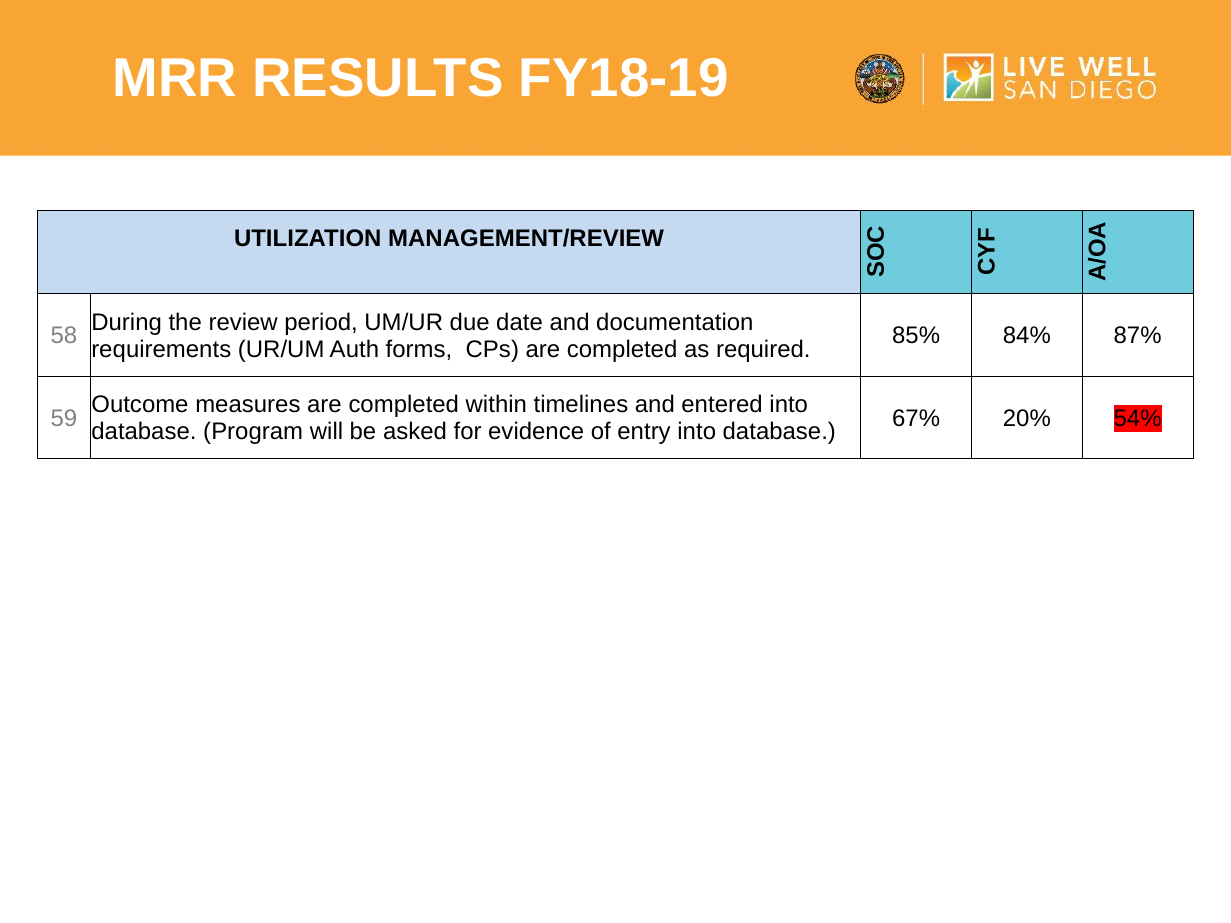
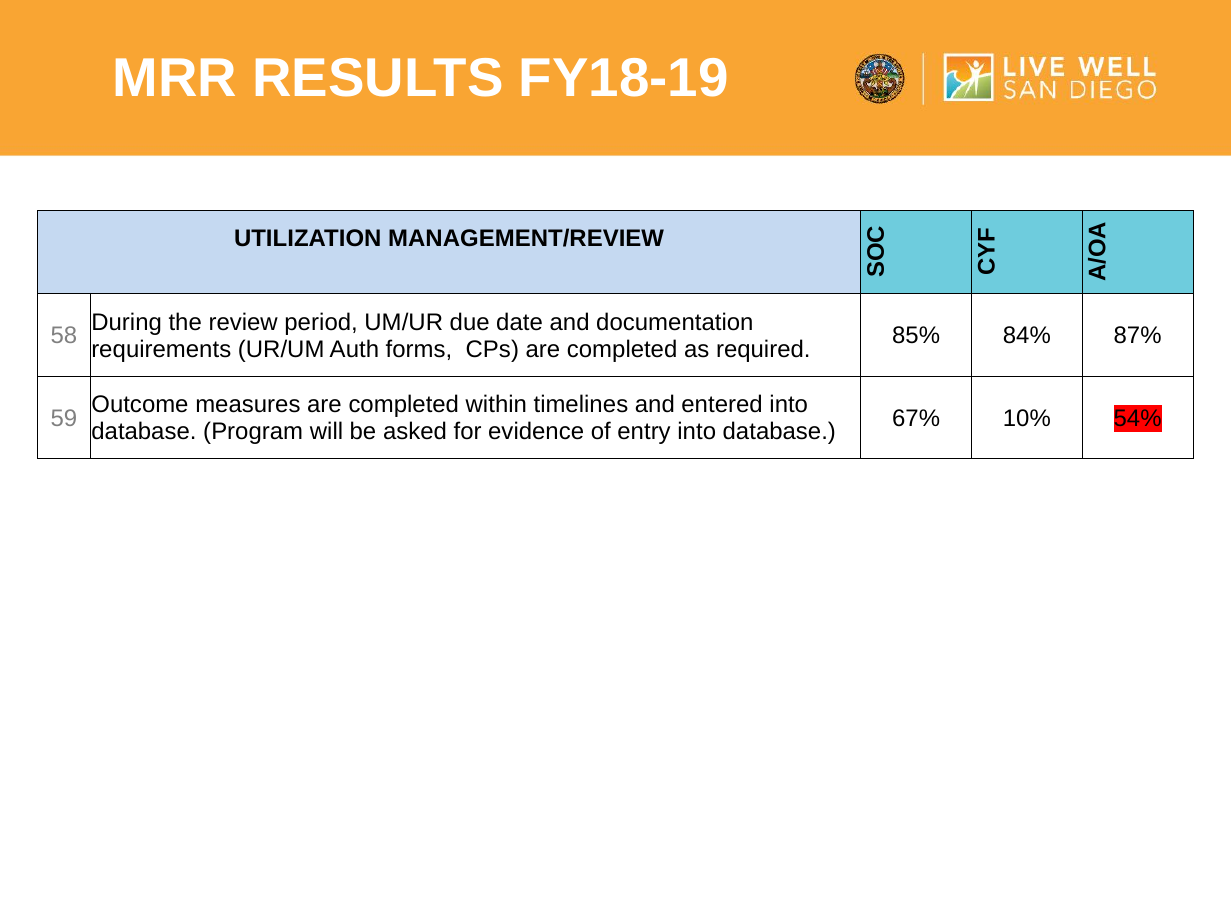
20%: 20% -> 10%
